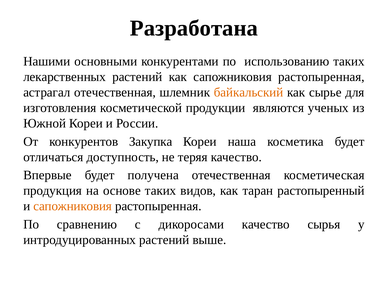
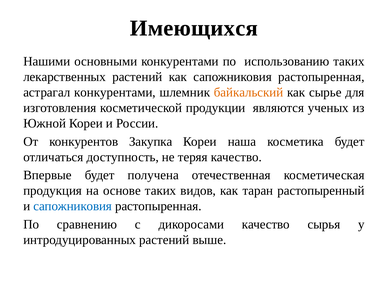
Разработана: Разработана -> Имеющихся
астрагал отечественная: отечественная -> конкурентами
сапожниковия at (73, 206) colour: orange -> blue
